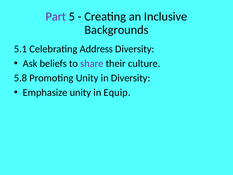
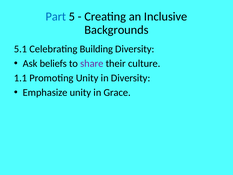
Part colour: purple -> blue
Address: Address -> Building
5.8: 5.8 -> 1.1
Equip: Equip -> Grace
